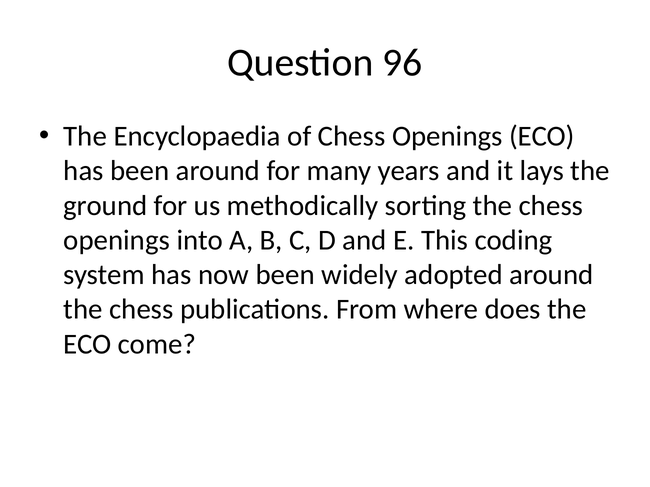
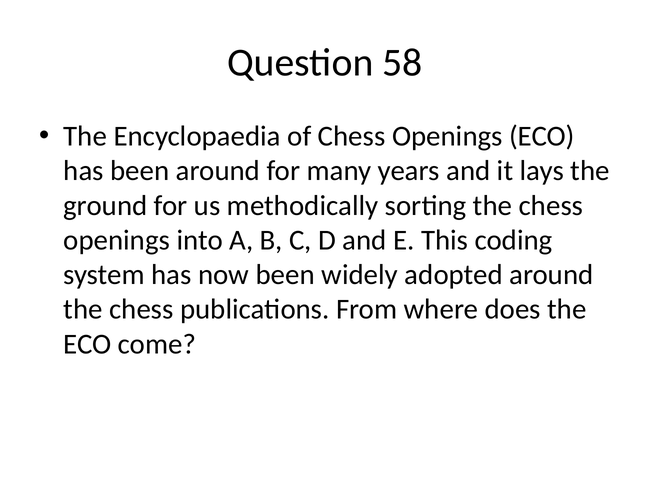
96: 96 -> 58
